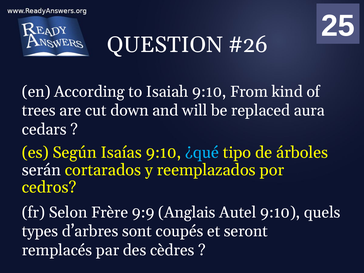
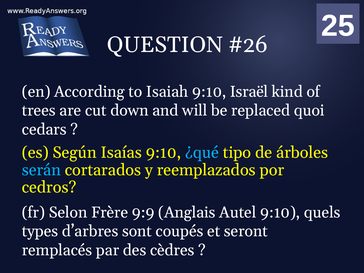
From: From -> Israël
aura: aura -> quoi
serán colour: white -> light blue
